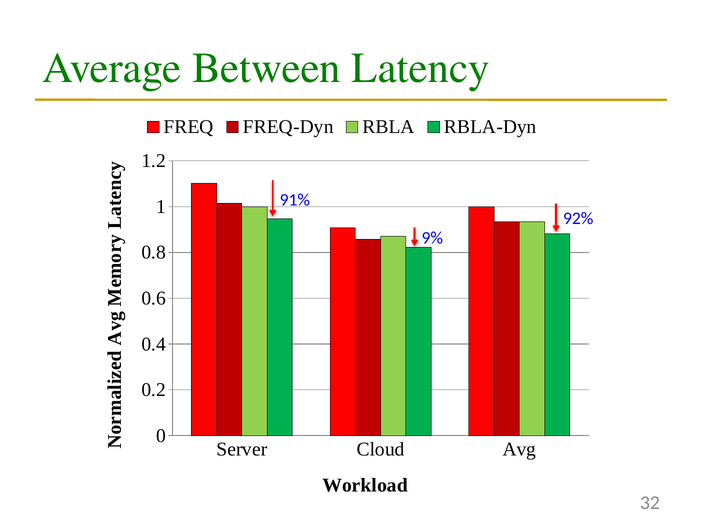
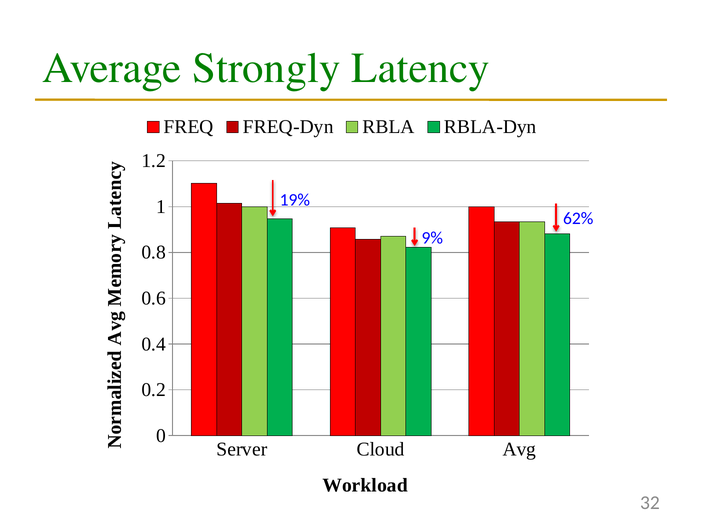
Between: Between -> Strongly
91%: 91% -> 19%
92%: 92% -> 62%
